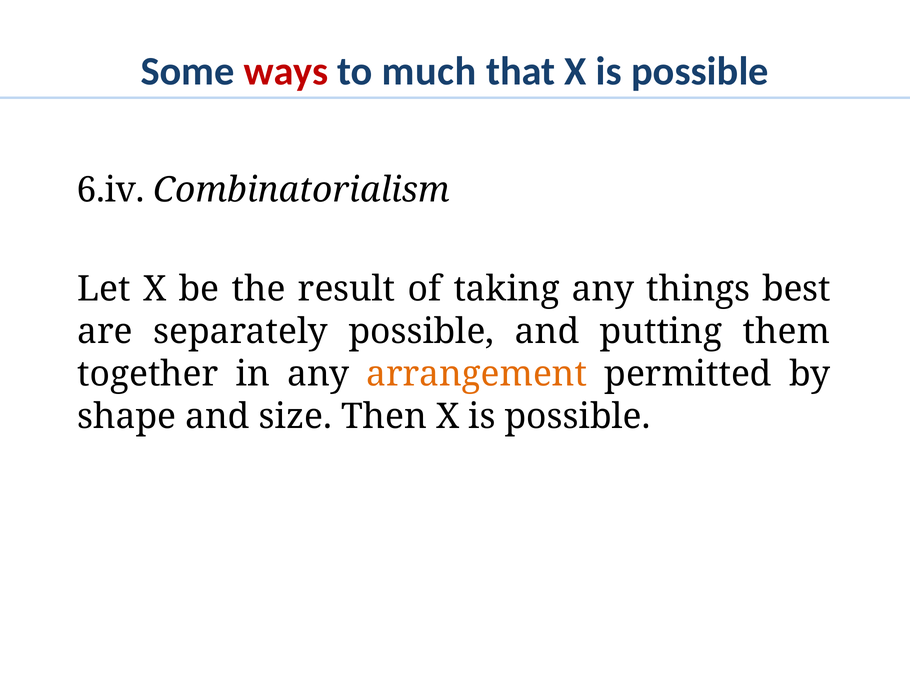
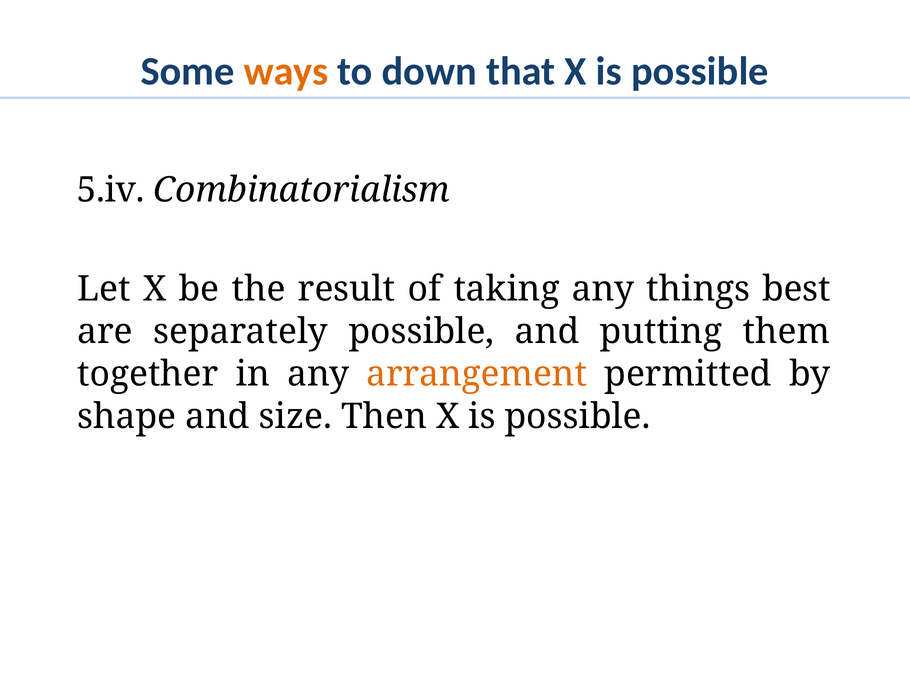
ways colour: red -> orange
much: much -> down
6.iv: 6.iv -> 5.iv
